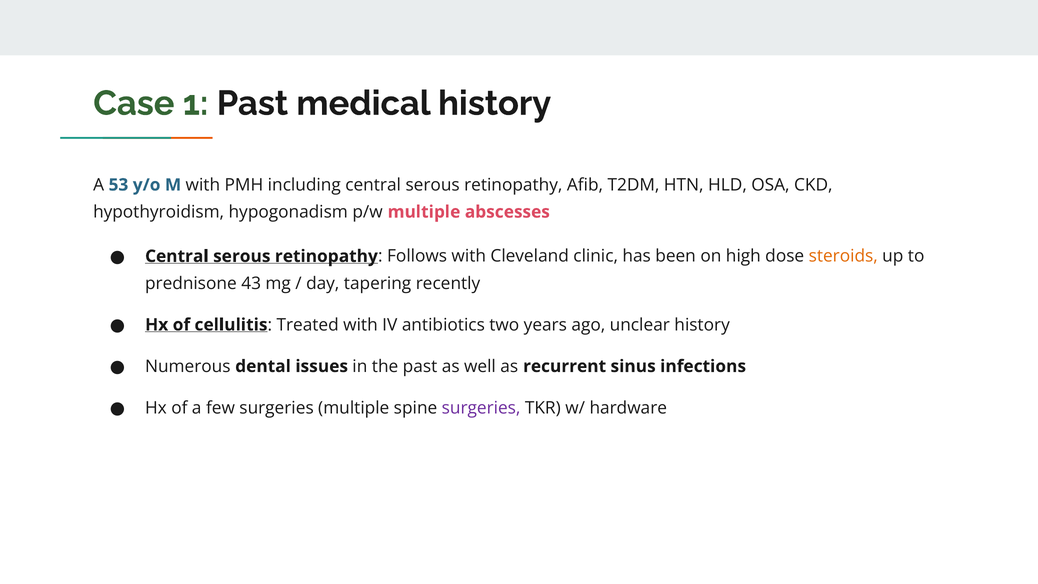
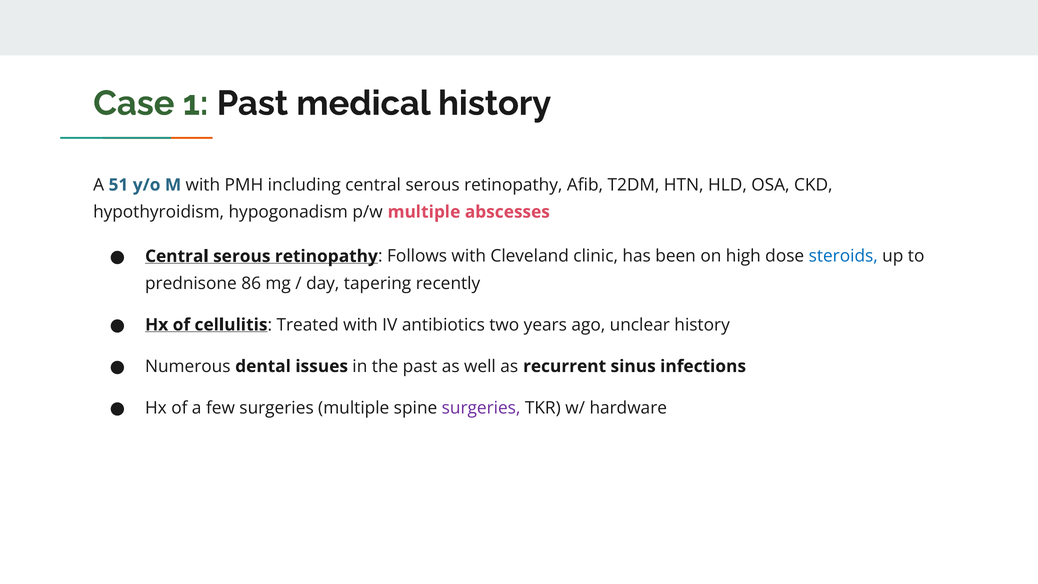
53: 53 -> 51
steroids colour: orange -> blue
43: 43 -> 86
